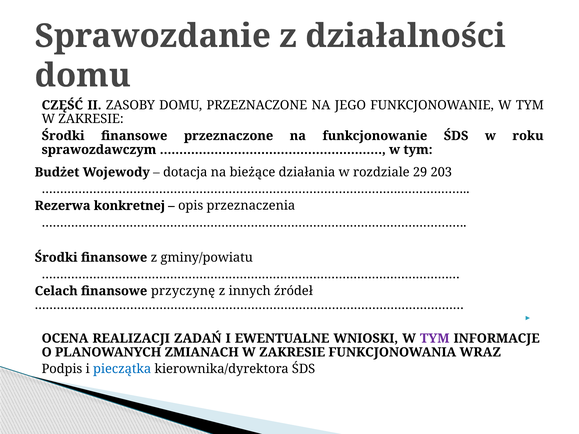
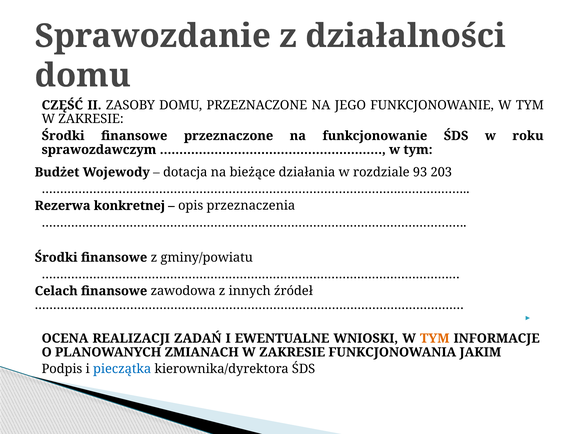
29: 29 -> 93
przyczynę: przyczynę -> zawodowa
TYM at (435, 339) colour: purple -> orange
WRAZ: WRAZ -> JAKIM
